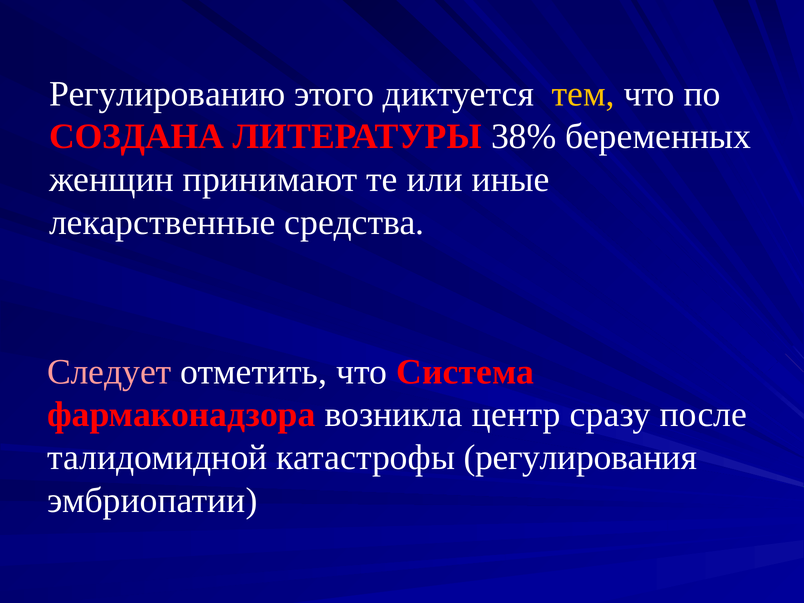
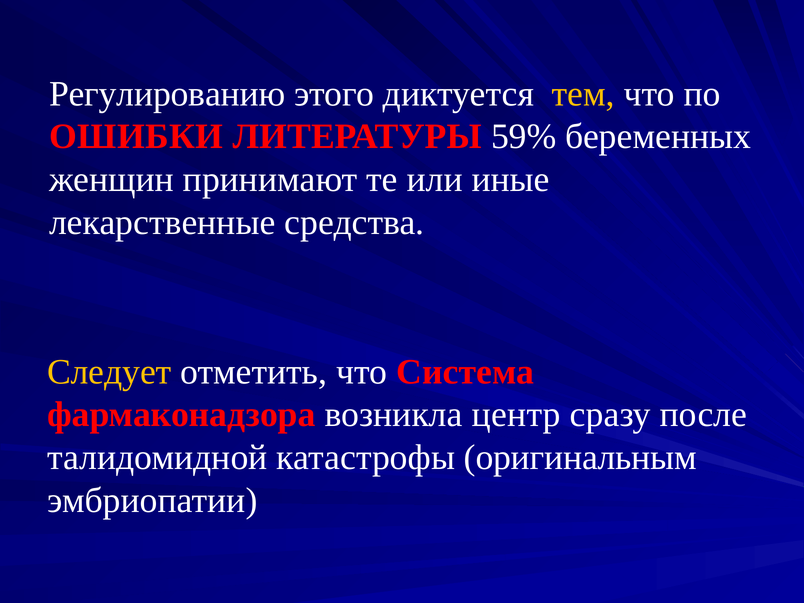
СОЗДАНА: СОЗДАНА -> ОШИБКИ
38%: 38% -> 59%
Следует colour: pink -> yellow
регулирования: регулирования -> оригинальным
